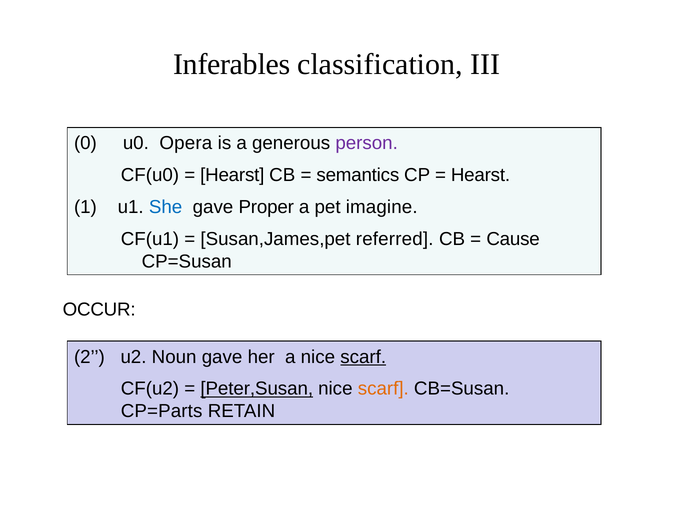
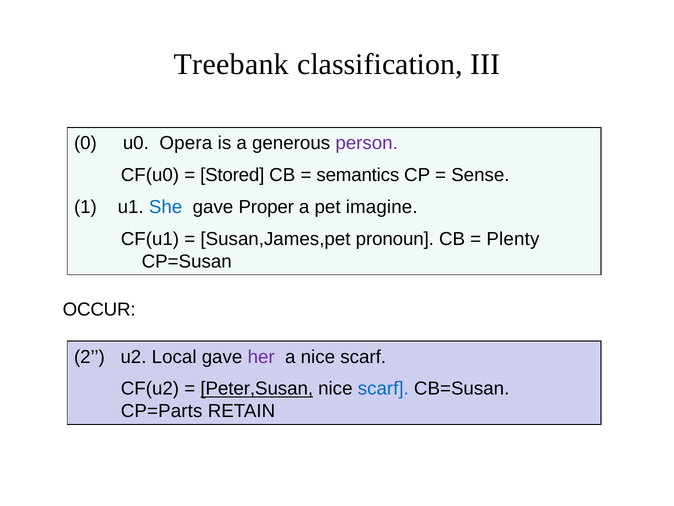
Inferables: Inferables -> Treebank
Hearst at (232, 175): Hearst -> Stored
Hearst at (480, 175): Hearst -> Sense
referred: referred -> pronoun
Cause: Cause -> Plenty
Noun: Noun -> Local
her colour: black -> purple
scarf at (363, 357) underline: present -> none
scarf at (383, 388) colour: orange -> blue
